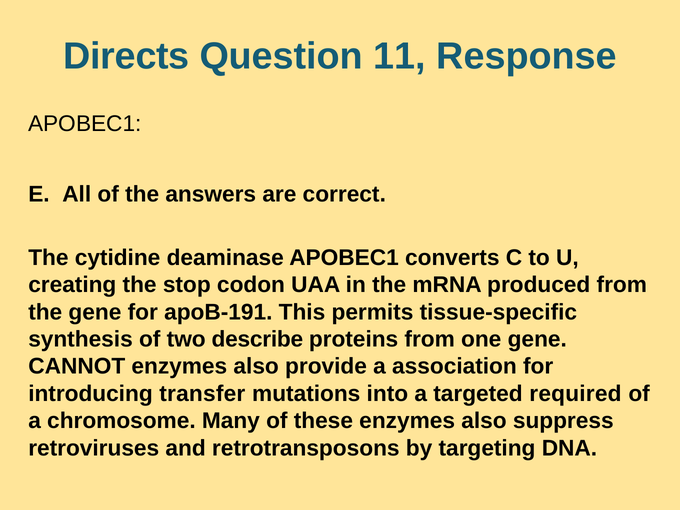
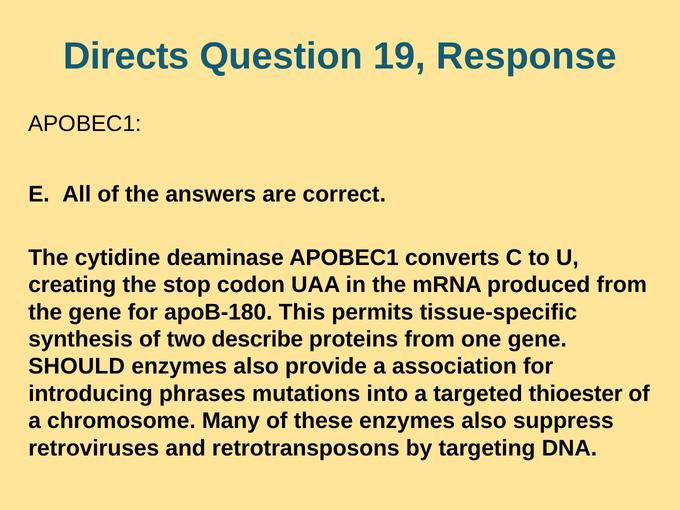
11: 11 -> 19
apoB-191: apoB-191 -> apoB-180
CANNOT: CANNOT -> SHOULD
transfer: transfer -> phrases
required: required -> thioester
